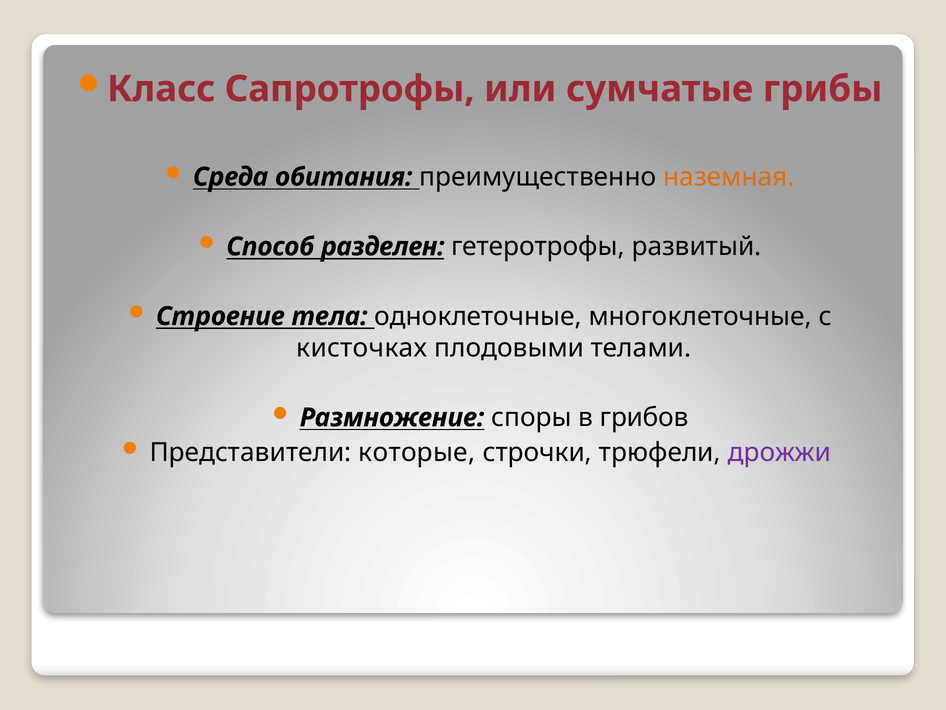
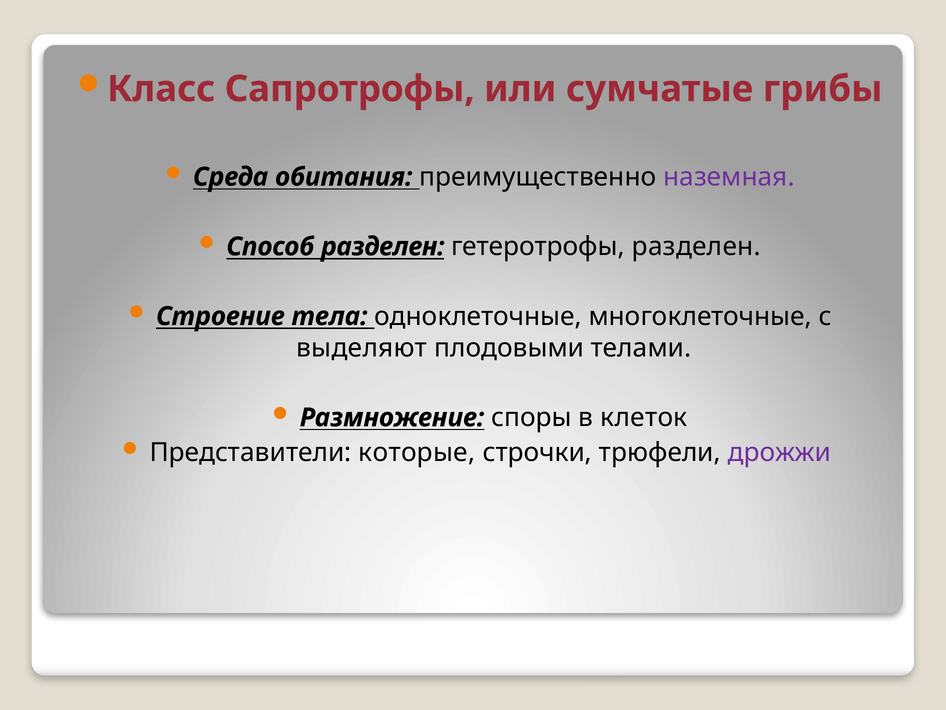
наземная colour: orange -> purple
гетеротрофы развитый: развитый -> разделен
кисточках: кисточках -> выделяют
грибов: грибов -> клеток
